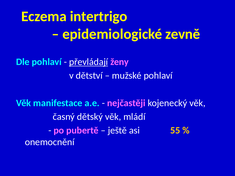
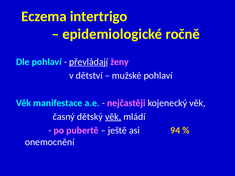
zevně: zevně -> ročně
věk at (113, 117) underline: none -> present
55: 55 -> 94
